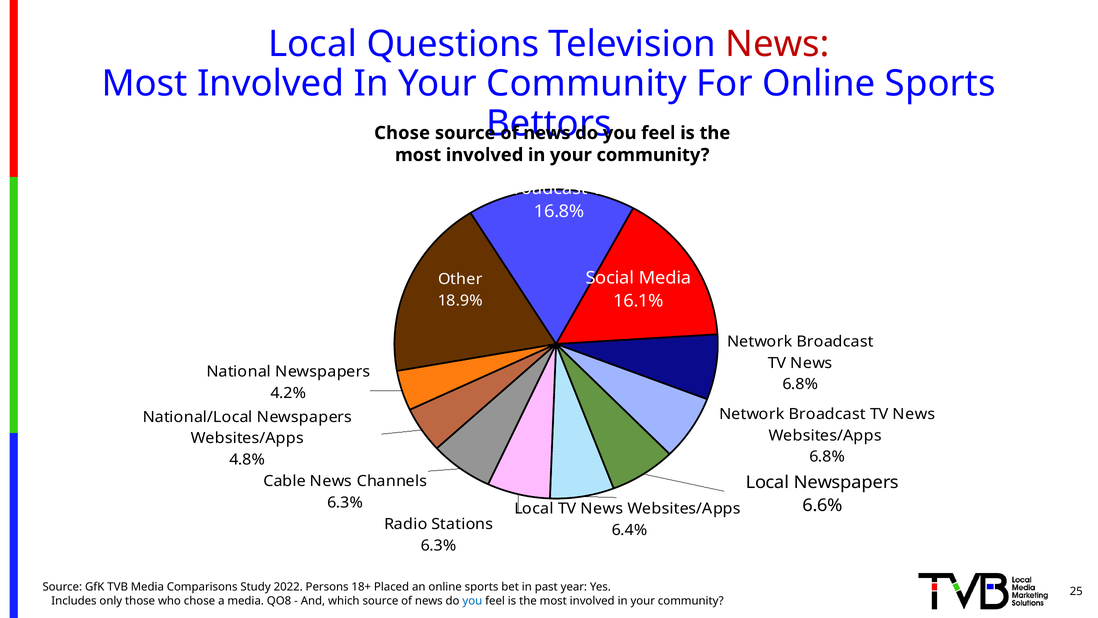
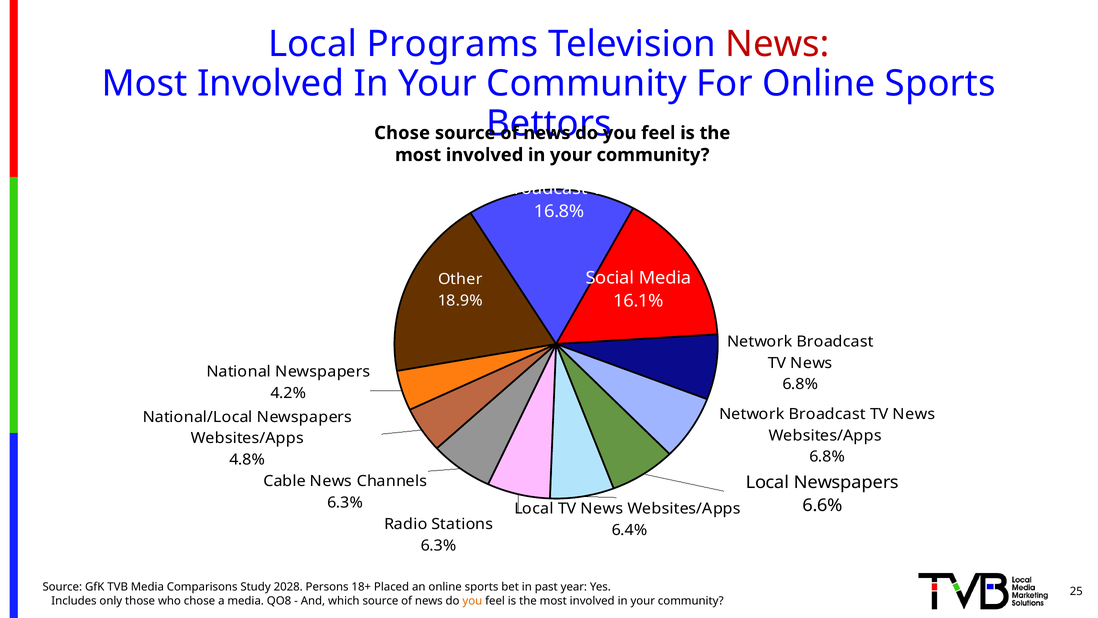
Questions: Questions -> Programs
2022: 2022 -> 2028
you at (472, 601) colour: blue -> orange
